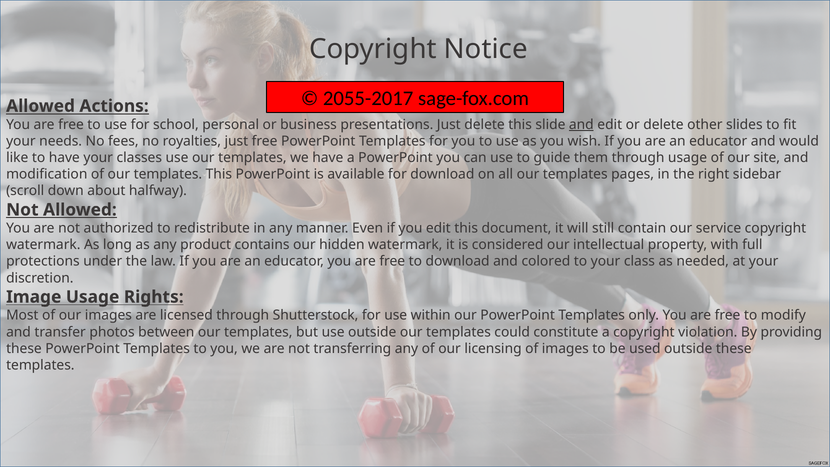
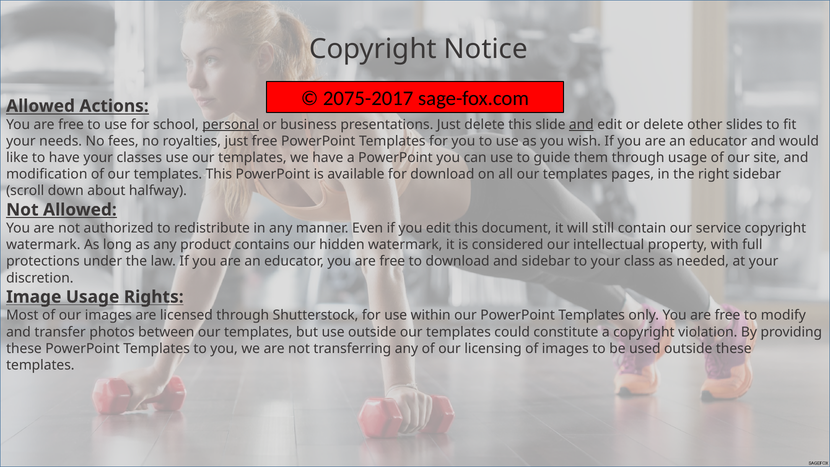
2055-2017: 2055-2017 -> 2075-2017
personal underline: none -> present
and colored: colored -> sidebar
